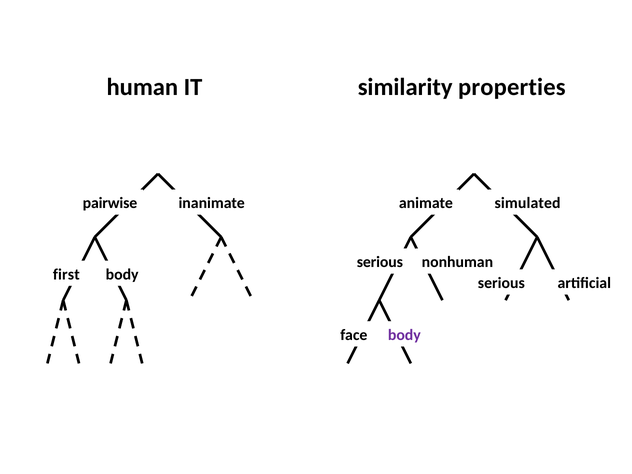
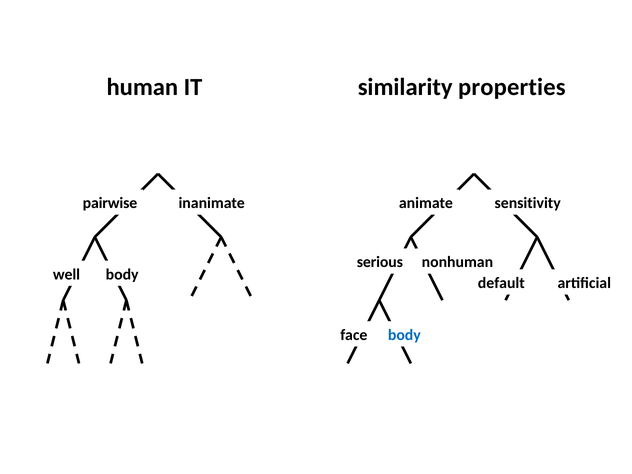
simulated: simulated -> sensitivity
first: first -> well
serious at (501, 283): serious -> default
body at (404, 335) colour: purple -> blue
